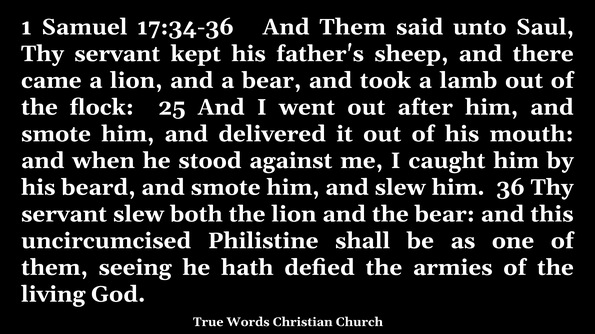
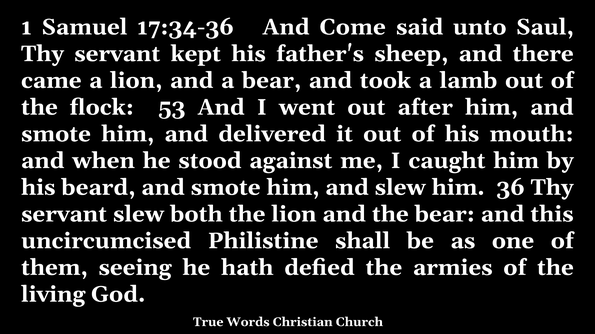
And Them: Them -> Come
25: 25 -> 53
